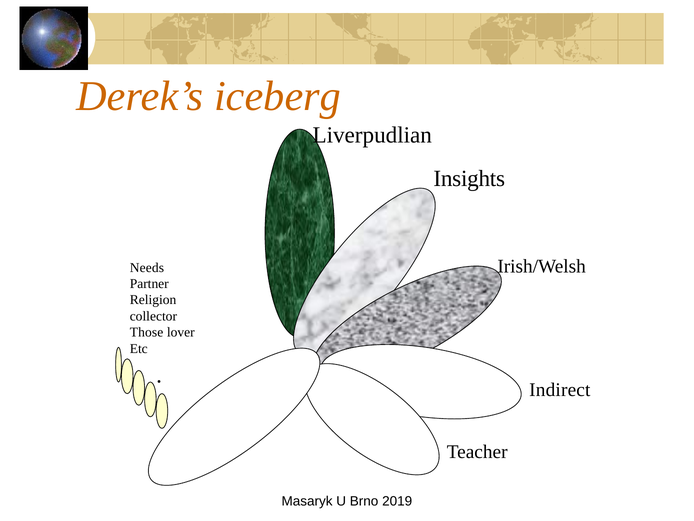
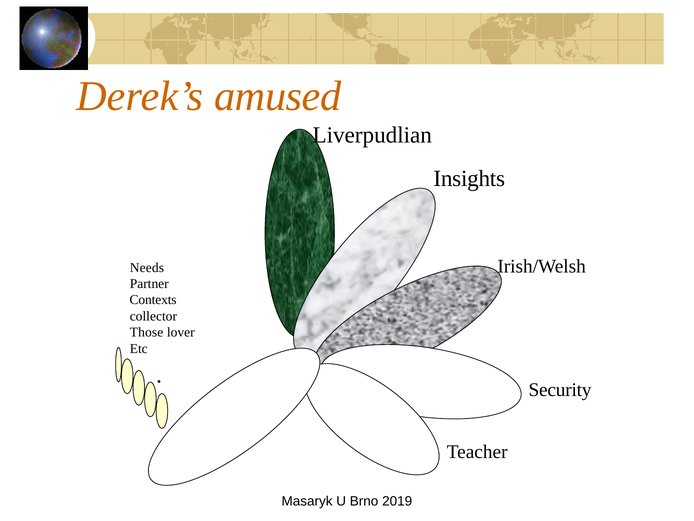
iceberg: iceberg -> amused
Religion: Religion -> Contexts
Indirect: Indirect -> Security
